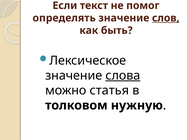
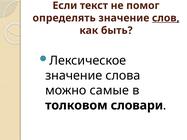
слова underline: present -> none
статья: статья -> самые
нужную: нужную -> словари
